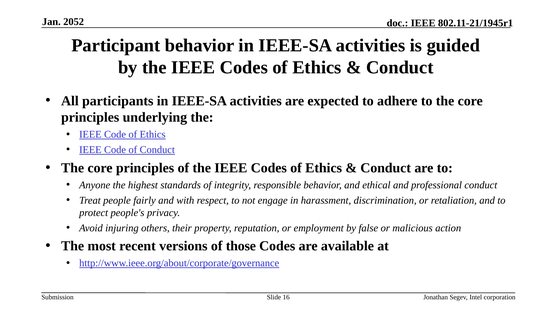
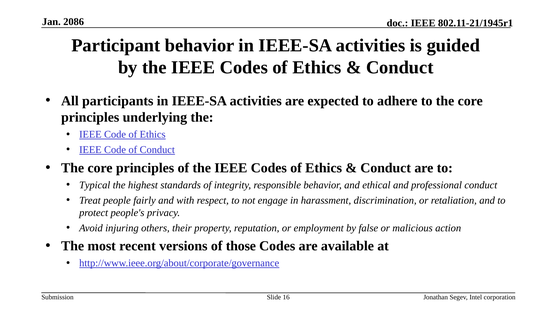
2052: 2052 -> 2086
Anyone: Anyone -> Typical
